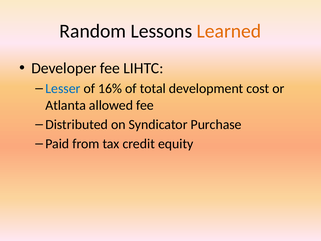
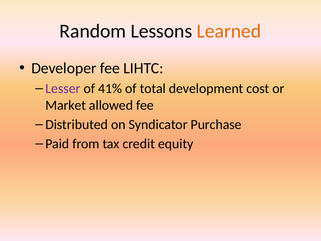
Lesser colour: blue -> purple
16%: 16% -> 41%
Atlanta: Atlanta -> Market
